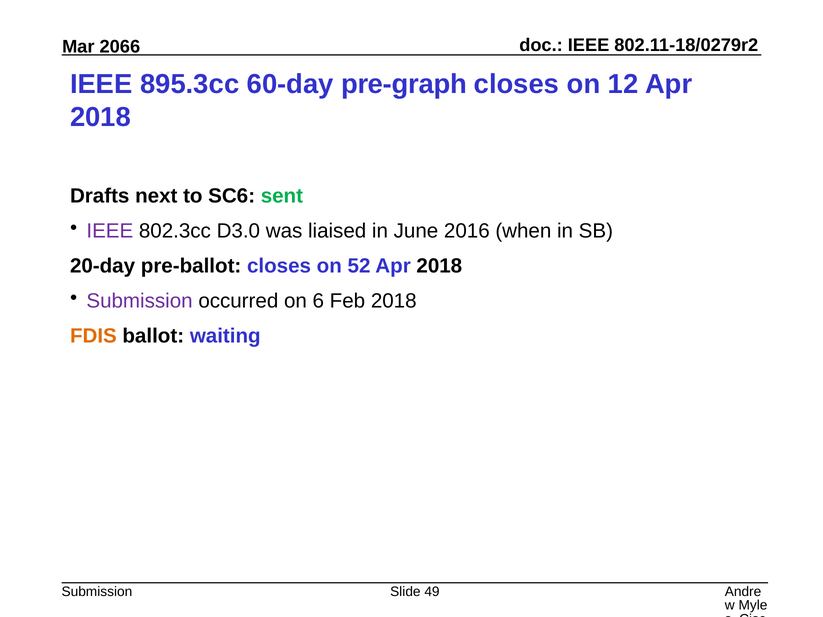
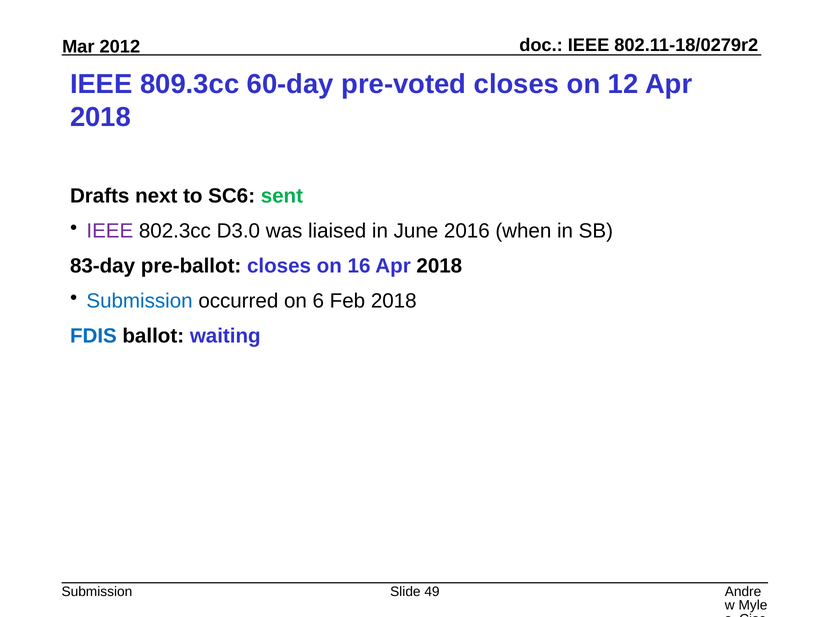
2066: 2066 -> 2012
895.3cc: 895.3cc -> 809.3cc
pre-graph: pre-graph -> pre-voted
20-day: 20-day -> 83-day
52: 52 -> 16
Submission at (140, 301) colour: purple -> blue
FDIS colour: orange -> blue
